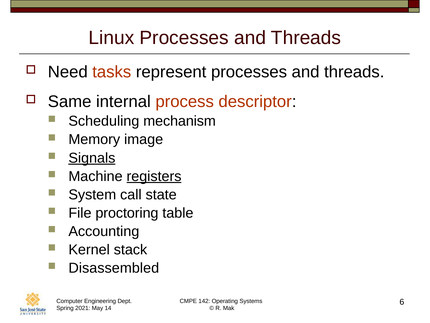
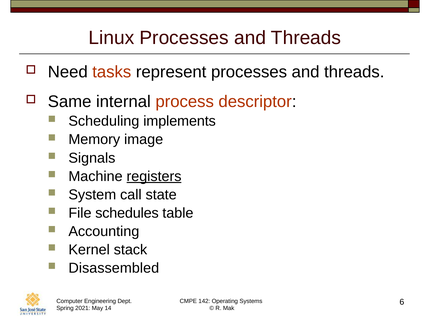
mechanism: mechanism -> implements
Signals underline: present -> none
proctoring: proctoring -> schedules
